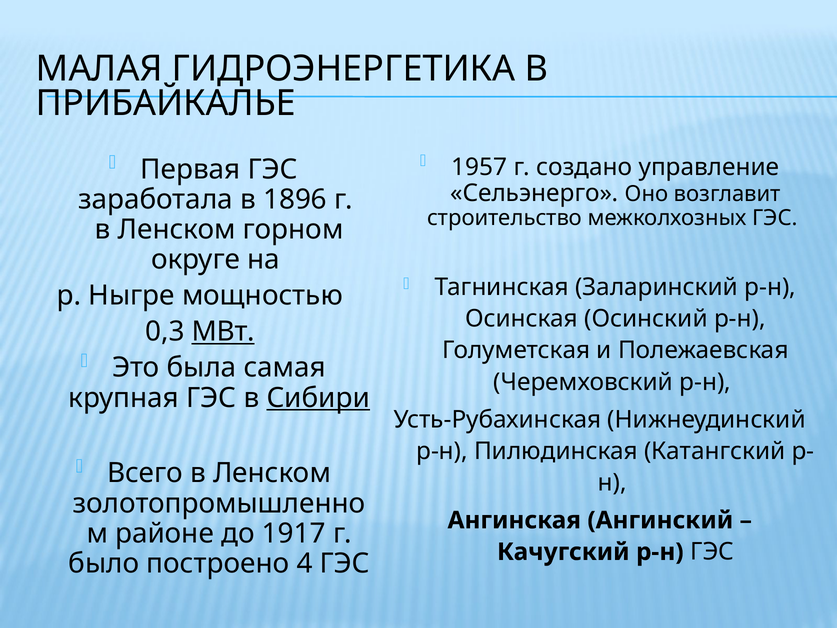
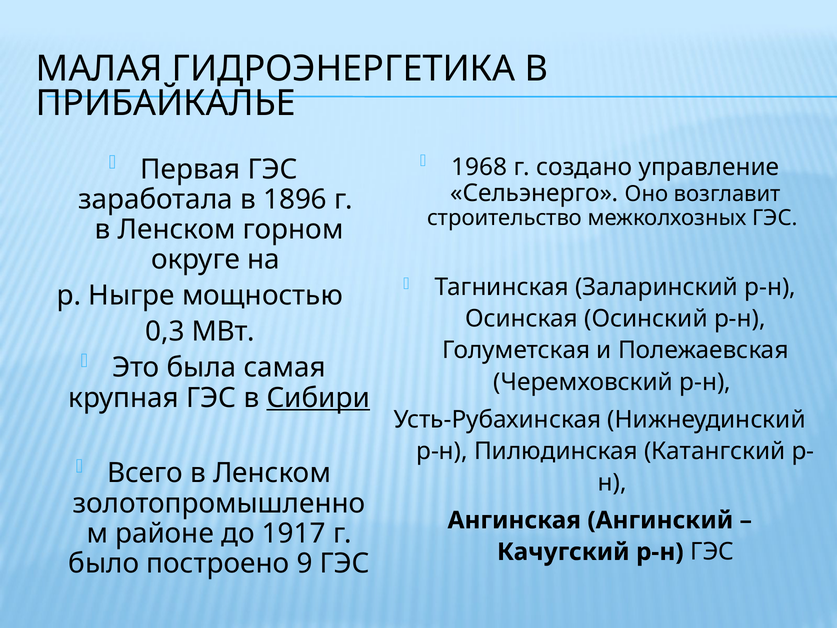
1957: 1957 -> 1968
МВт underline: present -> none
4: 4 -> 9
